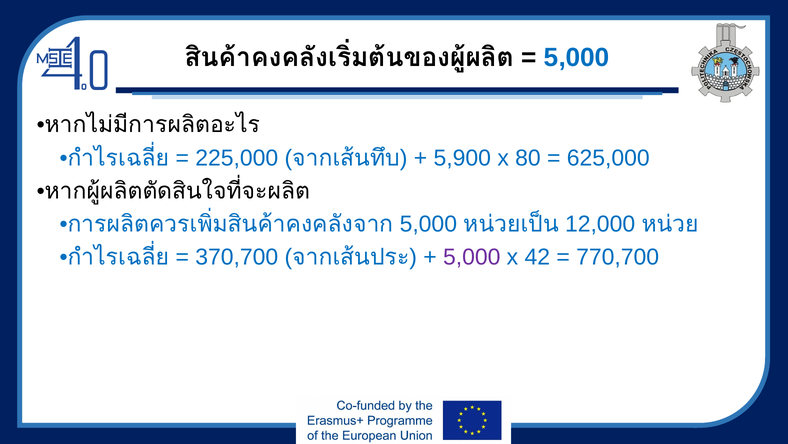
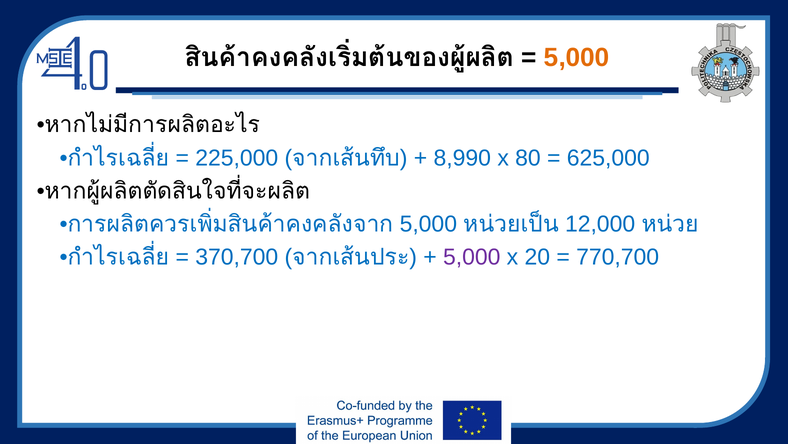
5,000 at (577, 58) colour: blue -> orange
5,900: 5,900 -> 8,990
42: 42 -> 20
